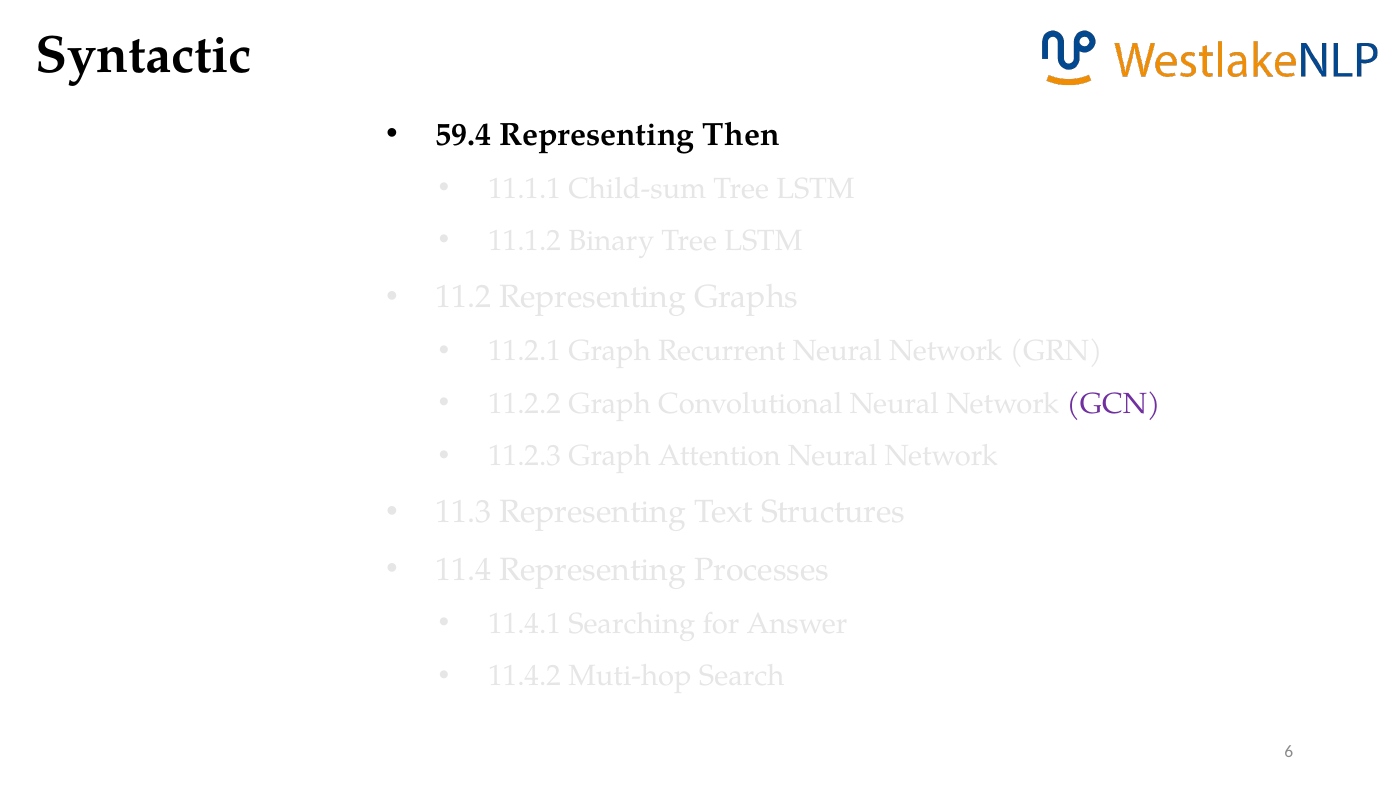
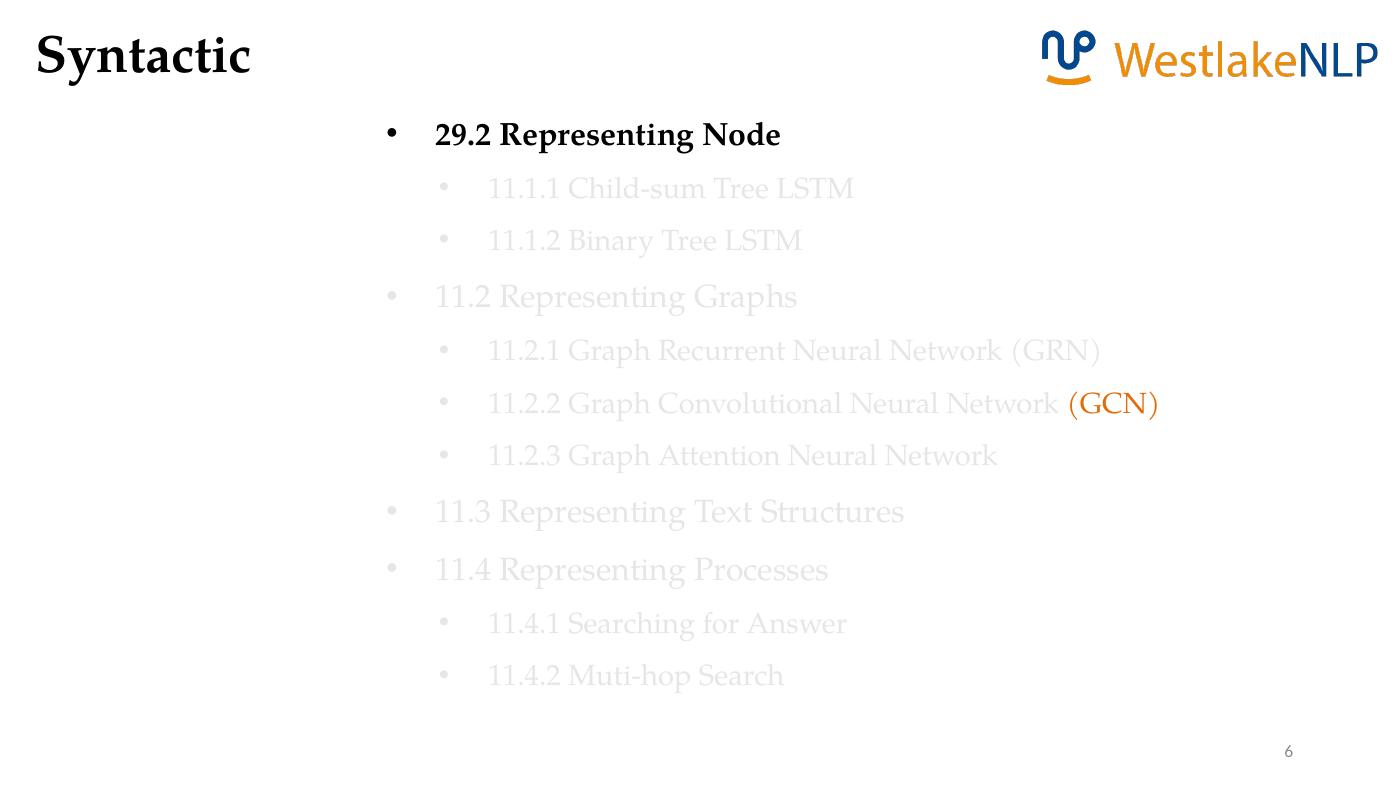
59.4: 59.4 -> 29.2
Then: Then -> Node
GCN colour: purple -> orange
